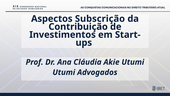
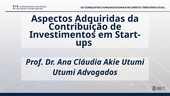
Subscrição: Subscrição -> Adquiridas
